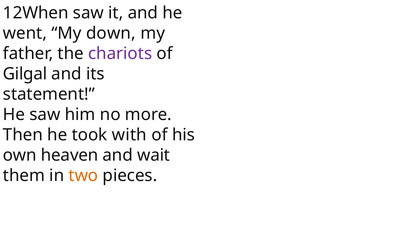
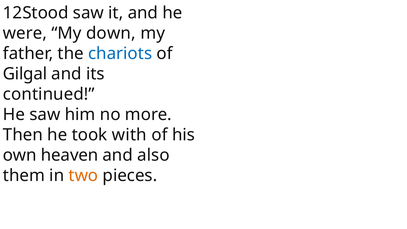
12When: 12When -> 12Stood
went: went -> were
chariots colour: purple -> blue
statement: statement -> continued
wait: wait -> also
